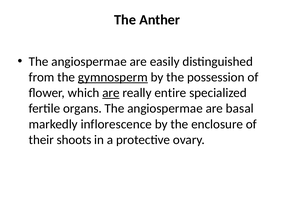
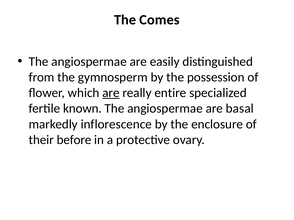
Anther: Anther -> Comes
gymnosperm underline: present -> none
organs: organs -> known
shoots: shoots -> before
